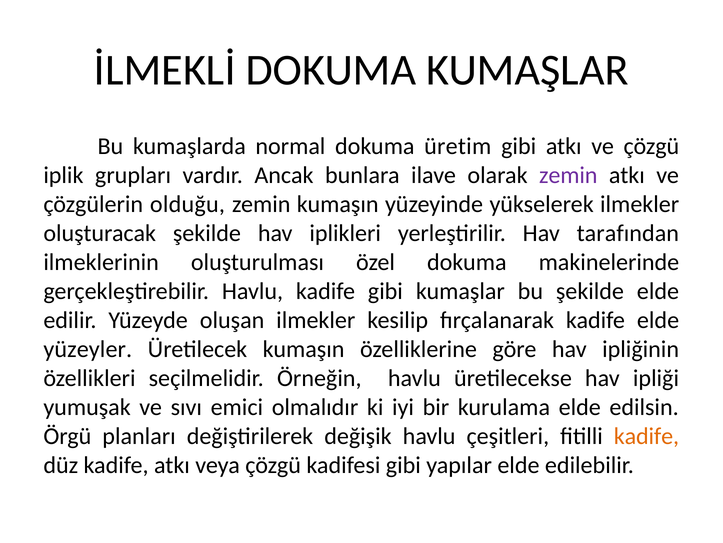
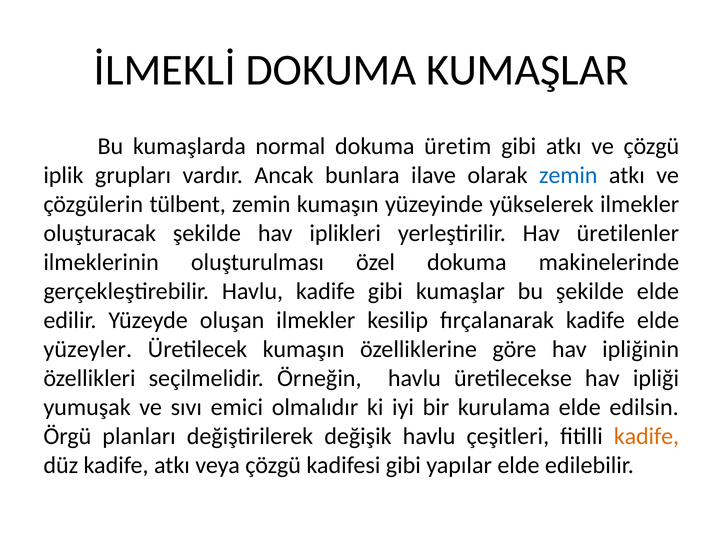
zemin at (568, 175) colour: purple -> blue
olduğu: olduğu -> tülbent
tarafından: tarafından -> üretilenler
